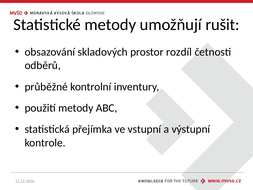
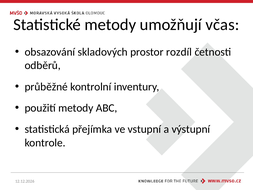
rušit: rušit -> včas
